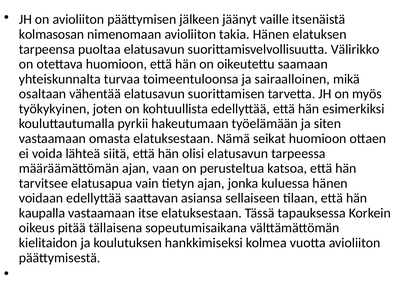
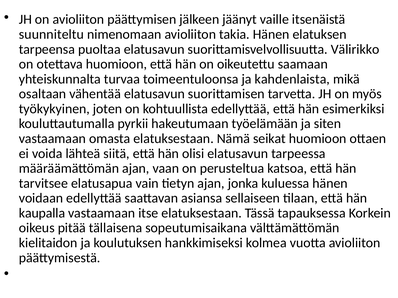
kolmasosan: kolmasosan -> suunniteltu
sairaalloinen: sairaalloinen -> kahdenlaista
